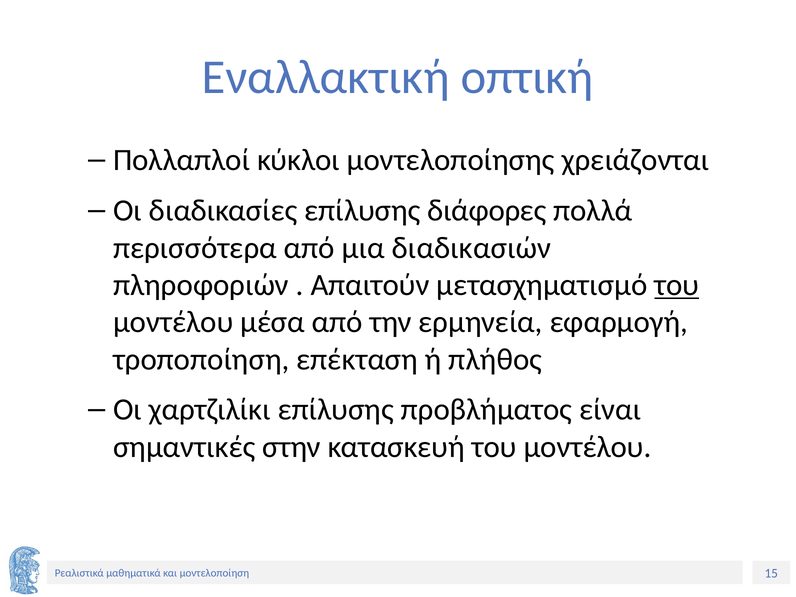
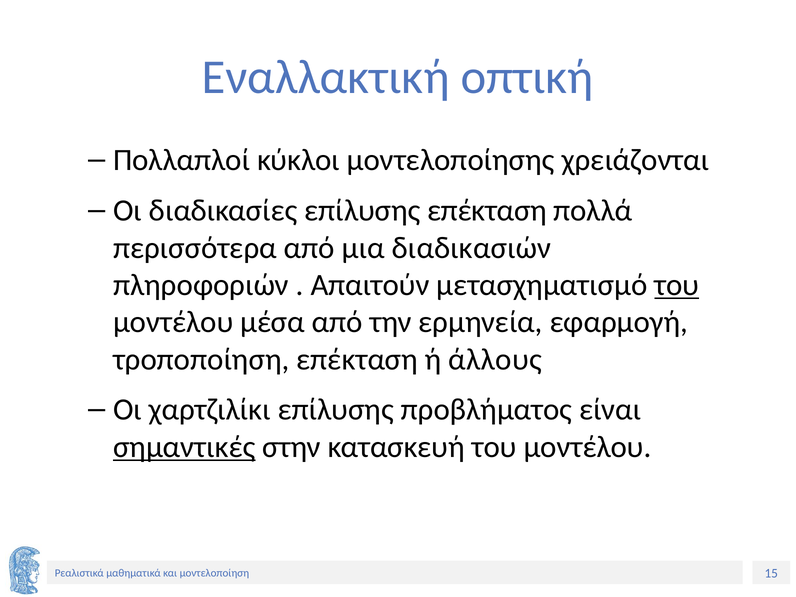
επίλυσης διάφορες: διάφορες -> επέκταση
πλήθος: πλήθος -> άλλους
σημαντικές underline: none -> present
